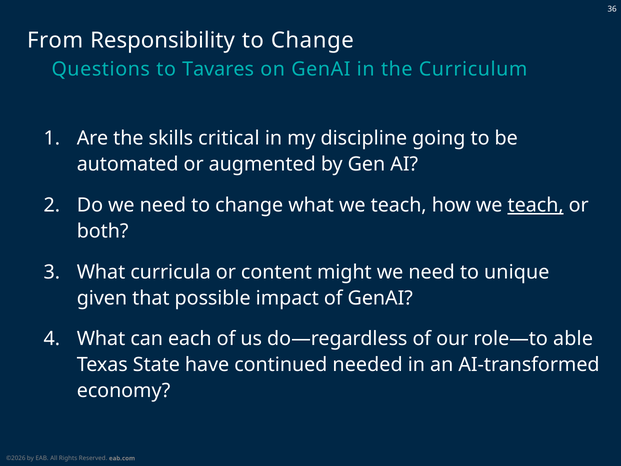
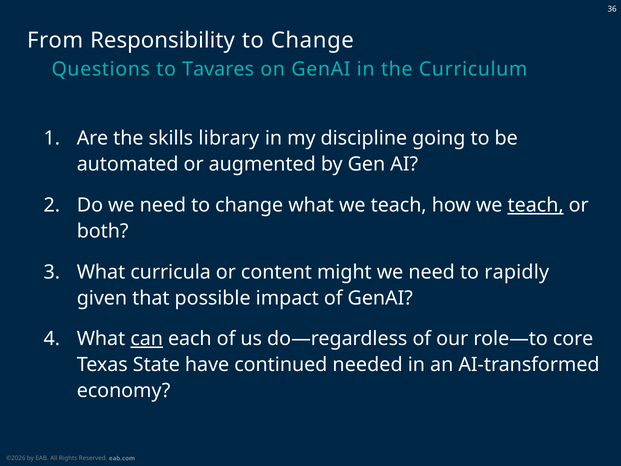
critical: critical -> library
unique: unique -> rapidly
can underline: none -> present
able: able -> core
